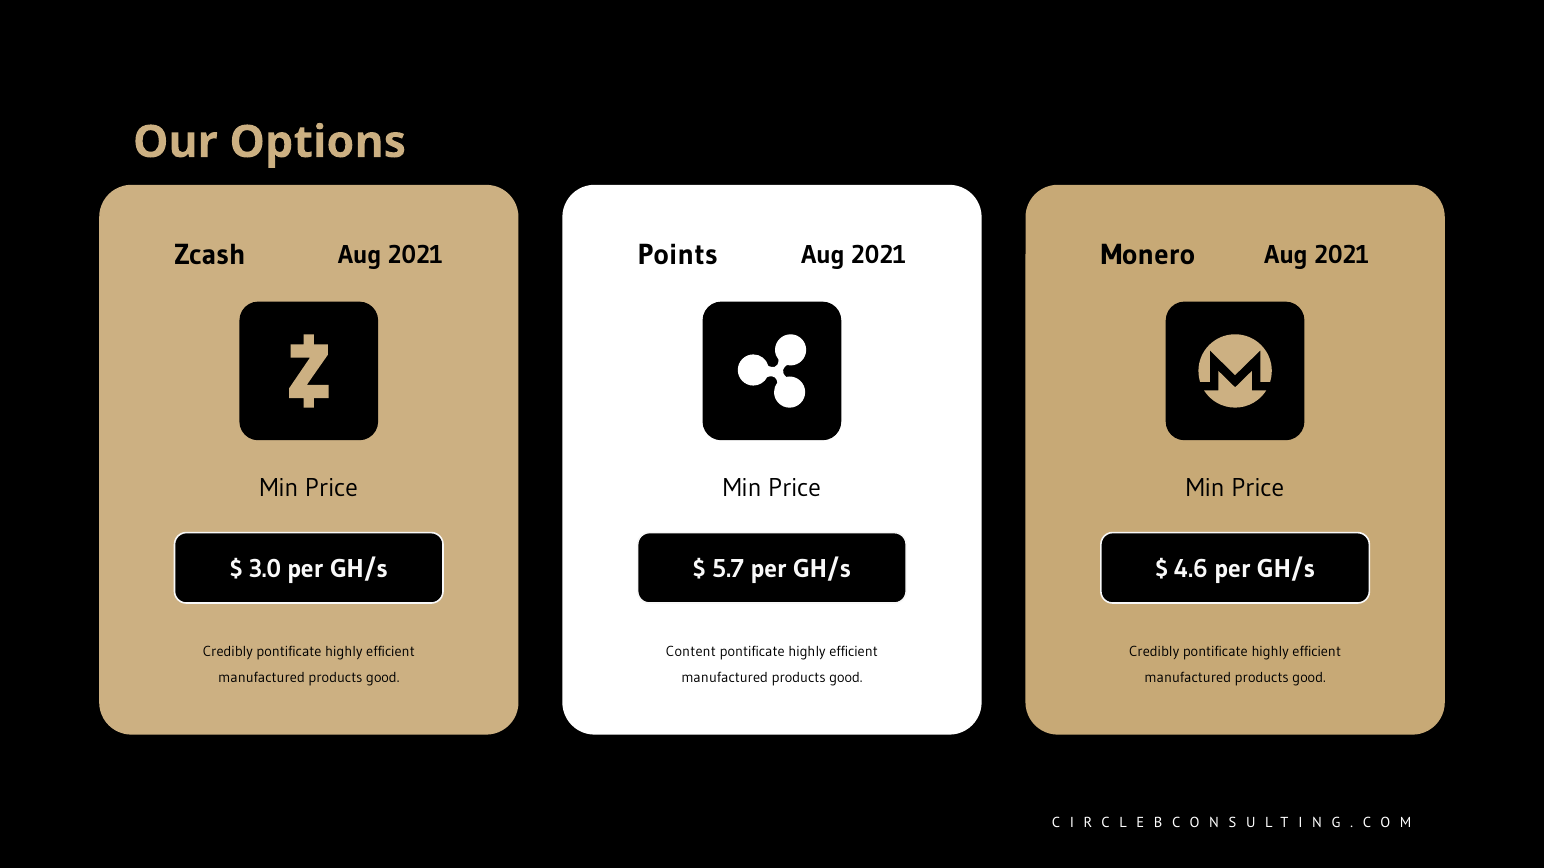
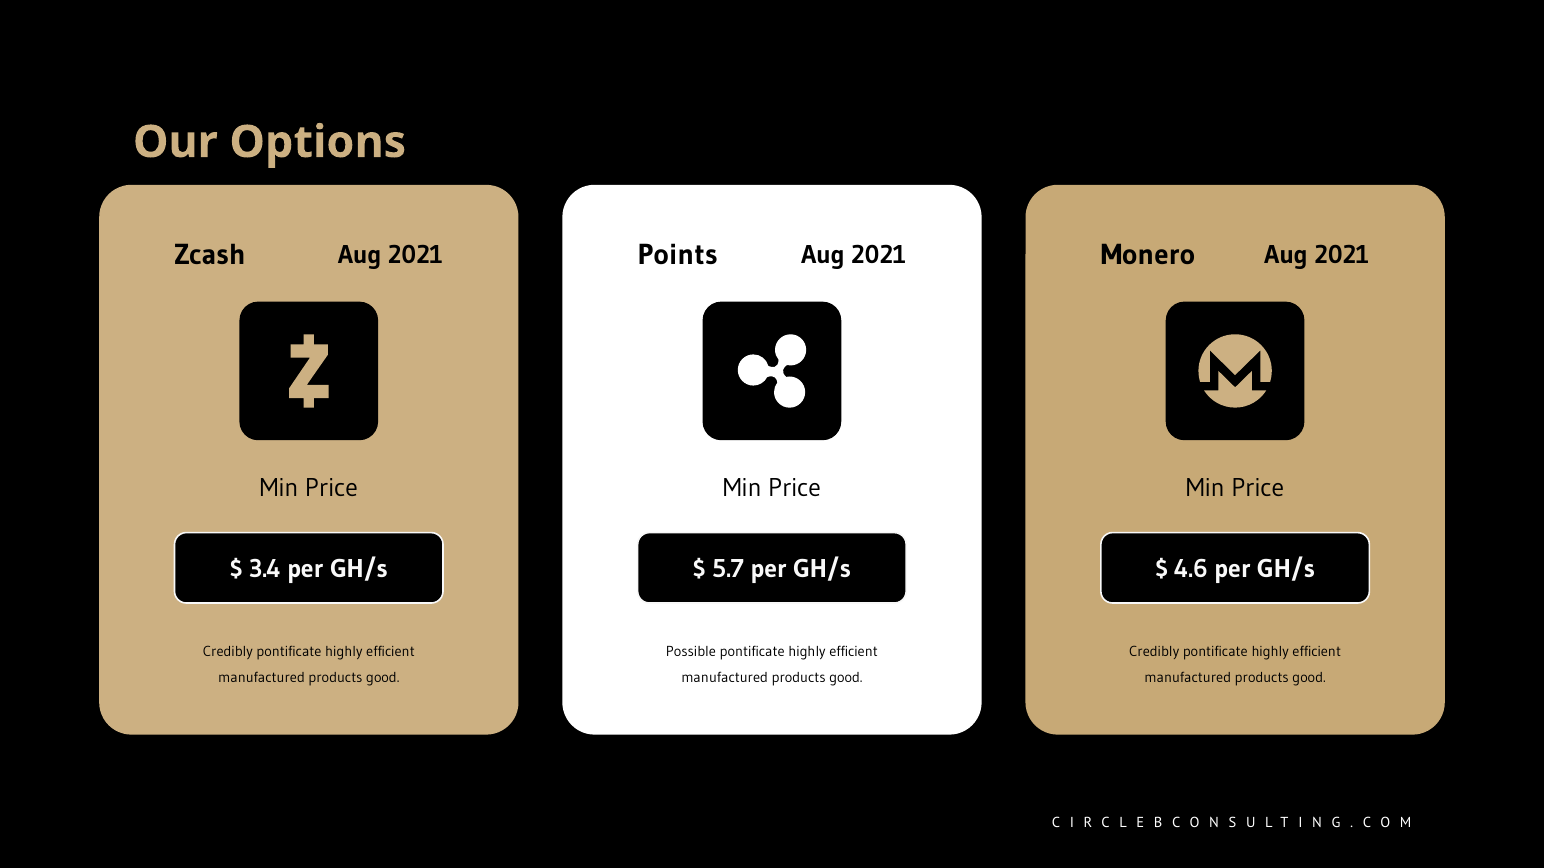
3.0: 3.0 -> 3.4
Content: Content -> Possible
